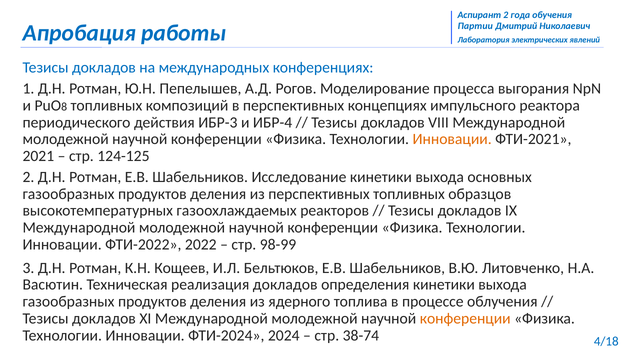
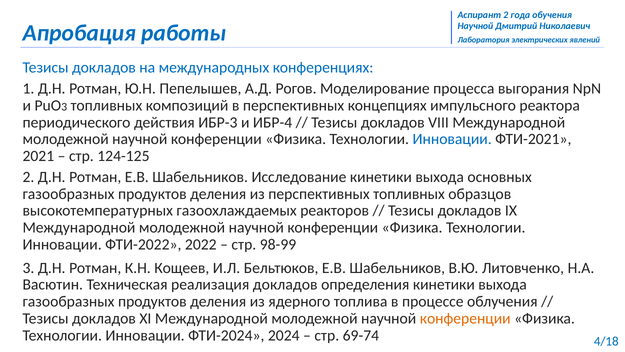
Партии at (475, 26): Партии -> Научной
8 at (64, 107): 8 -> 3
Инновации at (452, 139) colour: orange -> blue
38-74: 38-74 -> 69-74
